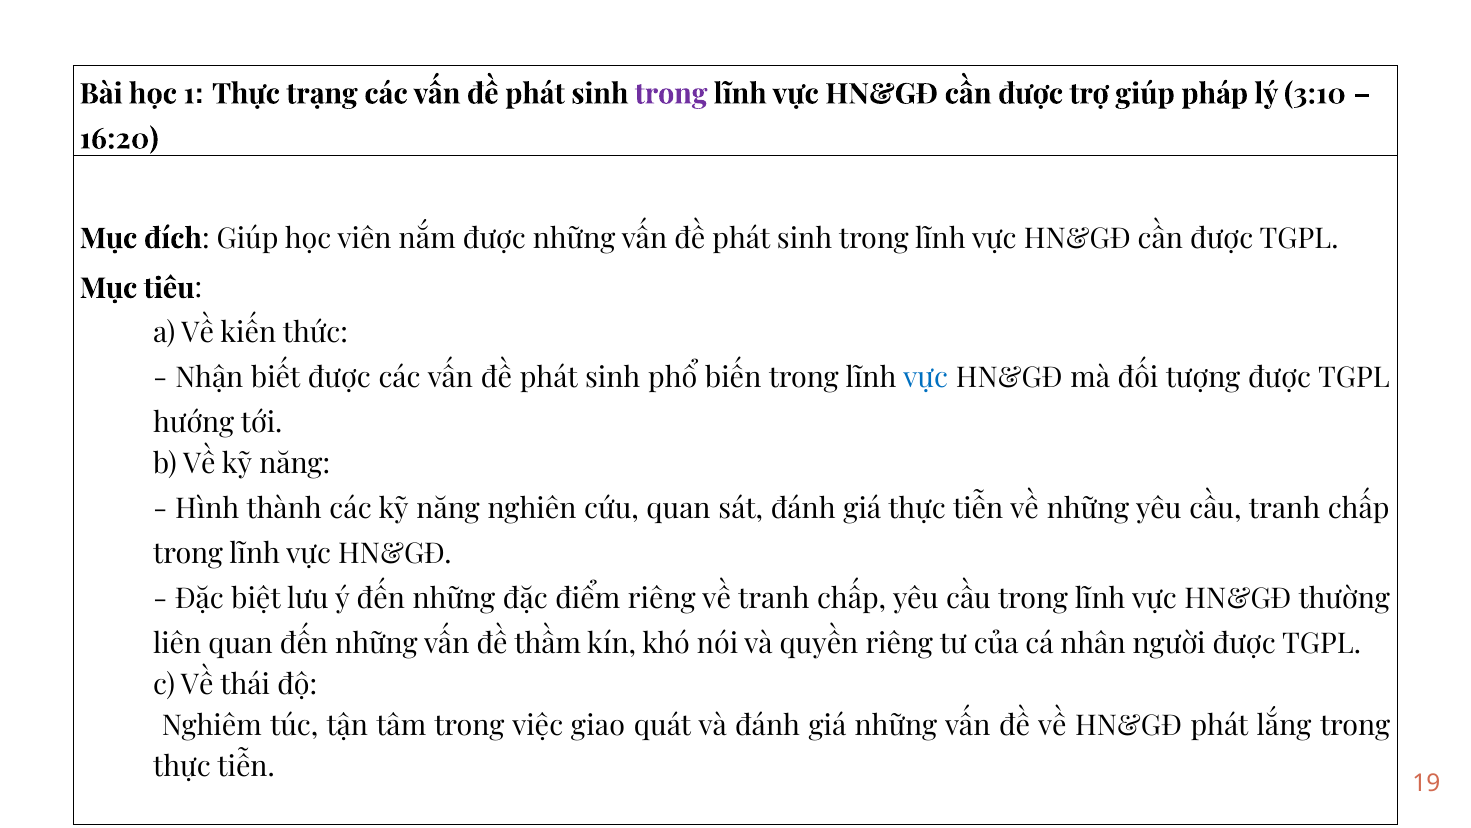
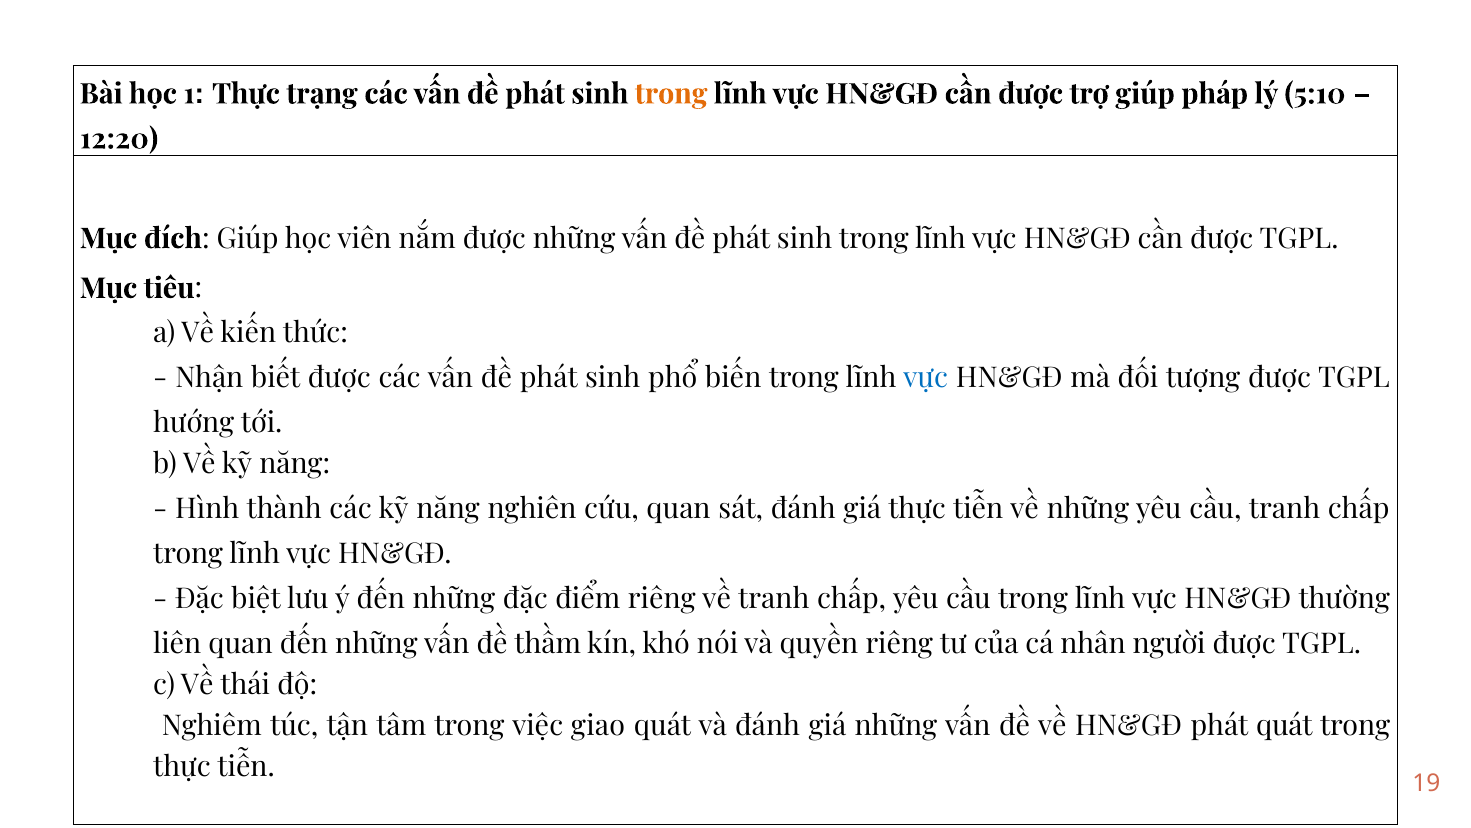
trong at (671, 94) colour: purple -> orange
3:10: 3:10 -> 5:10
16:20: 16:20 -> 12:20
phát lắng: lắng -> quát
